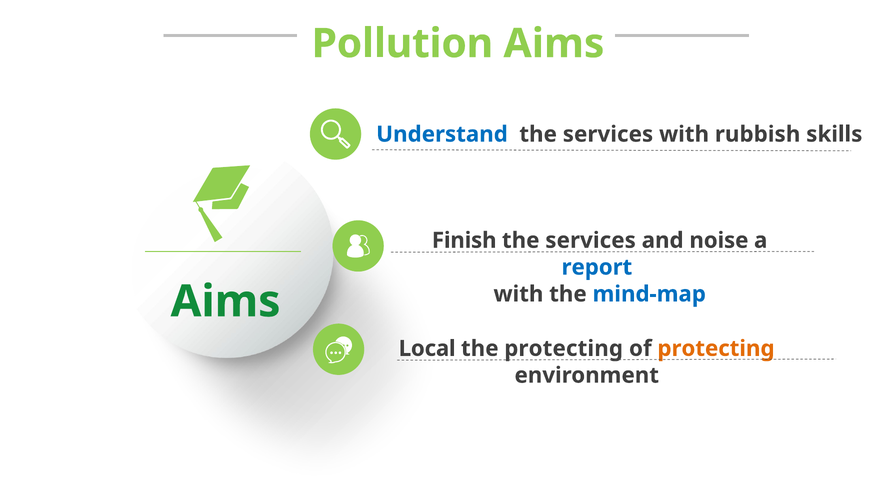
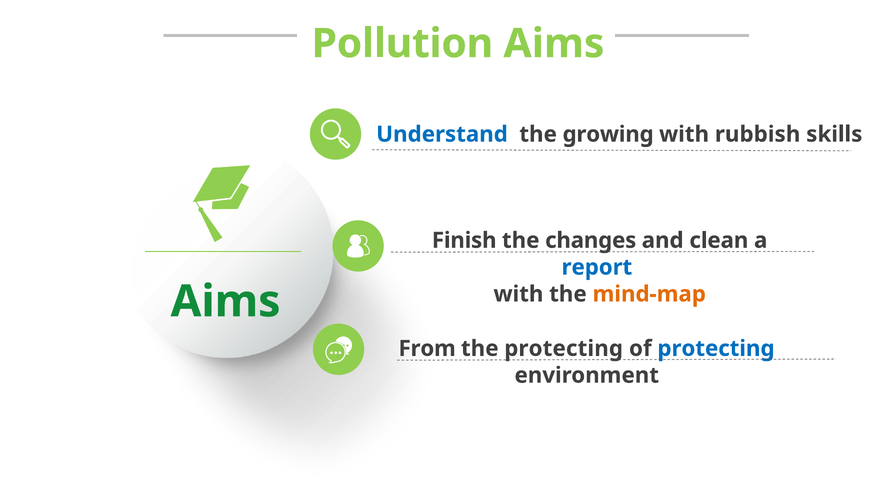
services at (608, 134): services -> growing
services at (591, 240): services -> changes
noise: noise -> clean
mind-map colour: blue -> orange
Local: Local -> From
protecting at (716, 348) colour: orange -> blue
